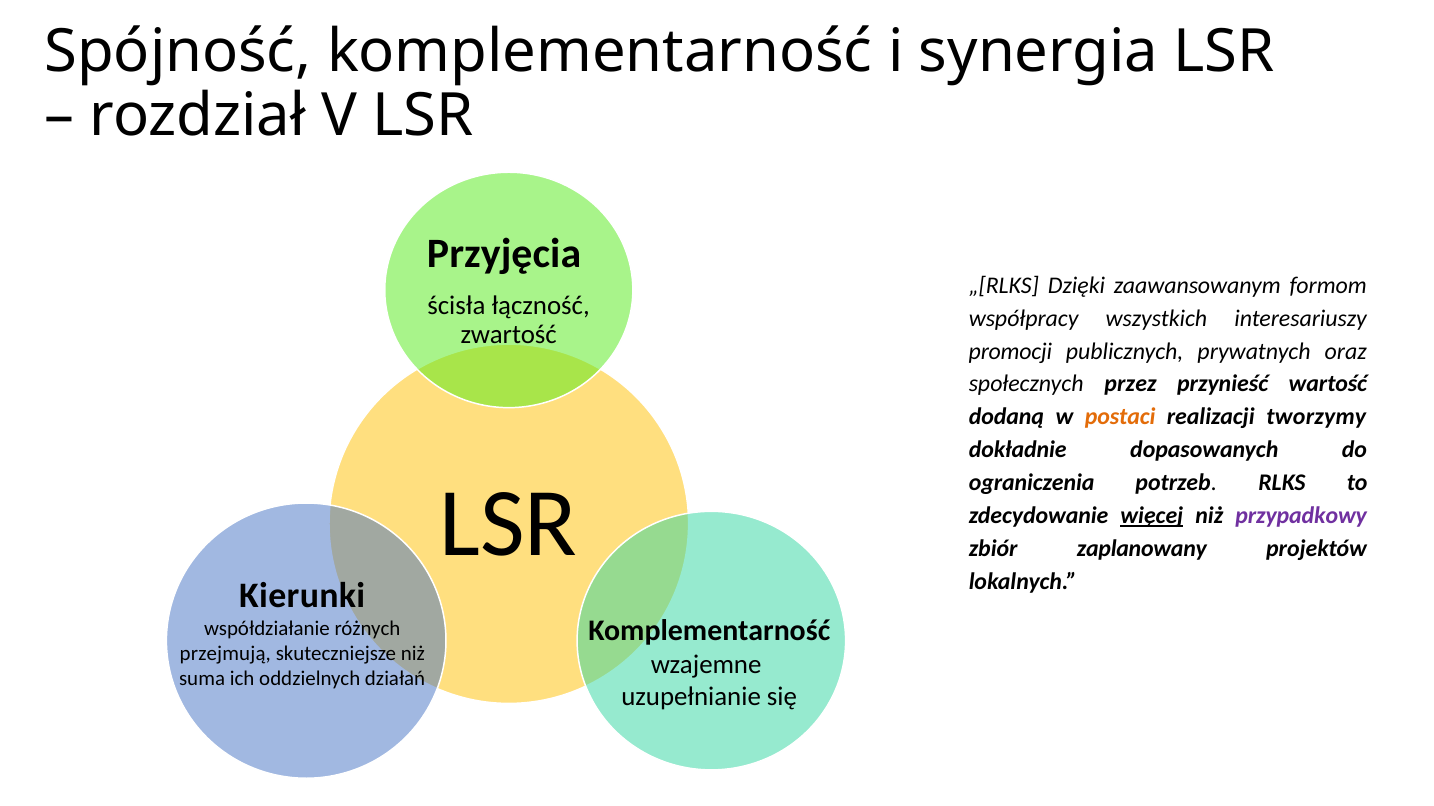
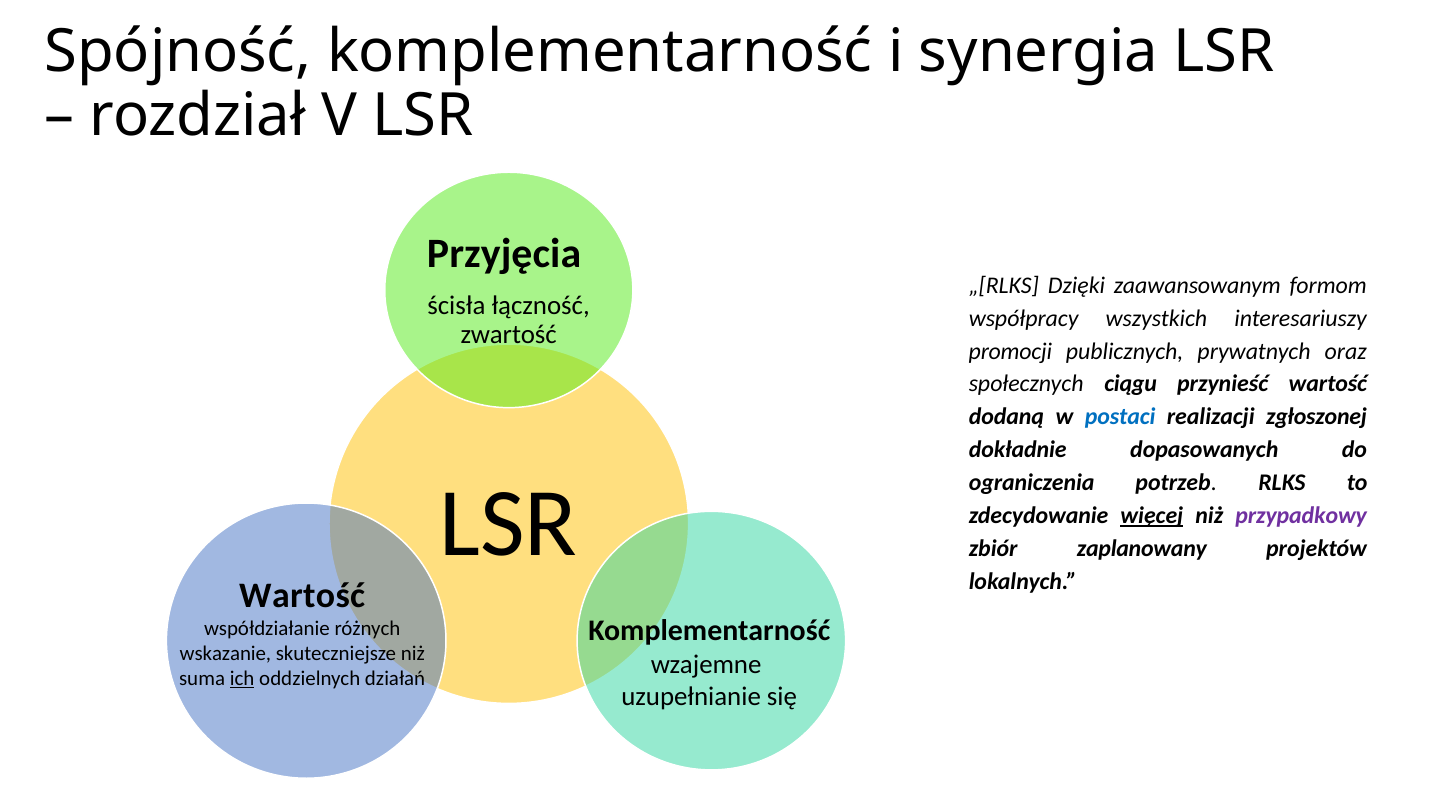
przez: przez -> ciągu
postaci colour: orange -> blue
tworzymy: tworzymy -> zgłoszonej
Kierunki at (302, 596): Kierunki -> Wartość
przejmują: przejmują -> wskazanie
ich underline: none -> present
